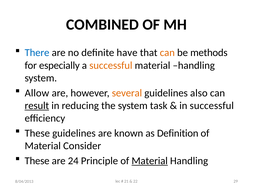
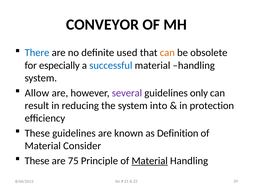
COMBINED: COMBINED -> CONVEYOR
have: have -> used
methods: methods -> obsolete
successful at (111, 65) colour: orange -> blue
several colour: orange -> purple
also: also -> only
result underline: present -> none
task: task -> into
in successful: successful -> protection
24: 24 -> 75
